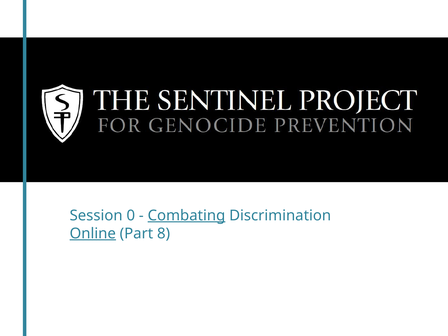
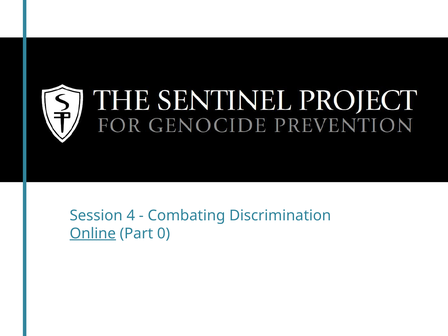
0: 0 -> 4
Combating underline: present -> none
8: 8 -> 0
